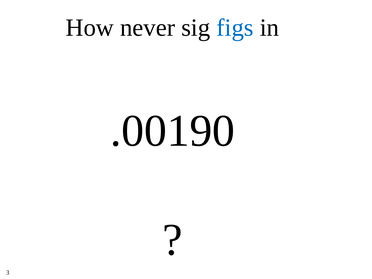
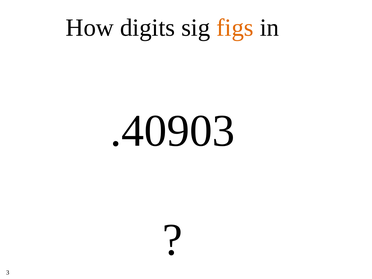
never: never -> digits
figs colour: blue -> orange
.00190: .00190 -> .40903
